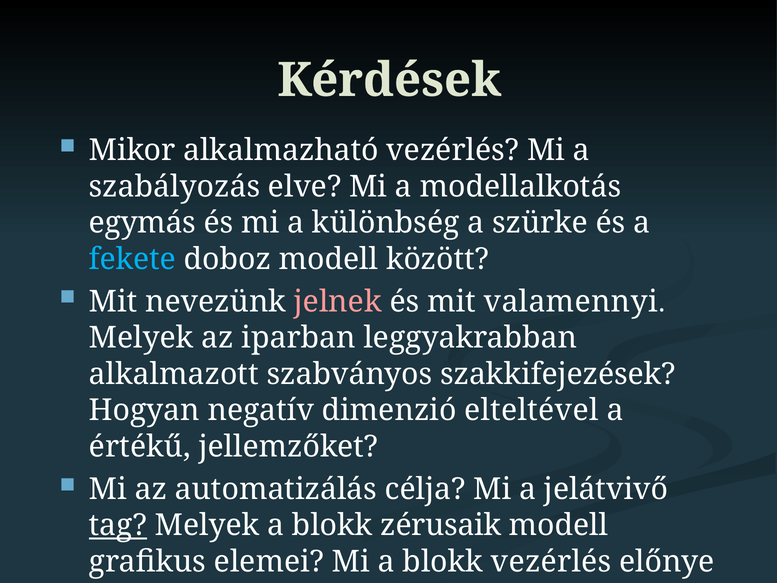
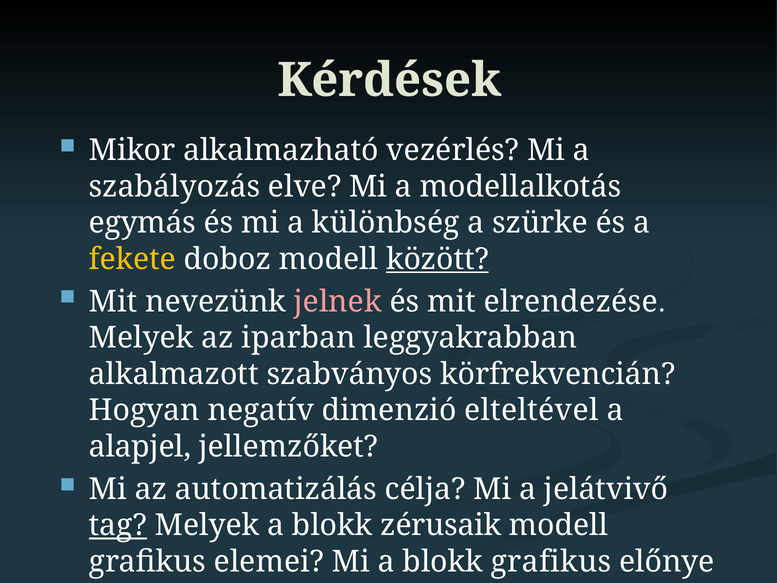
fekete colour: light blue -> yellow
között underline: none -> present
valamennyi: valamennyi -> elrendezése
szakkifejezések: szakkifejezések -> körfrekvencián
értékű: értékű -> alapjel
blokk vezérlés: vezérlés -> grafikus
